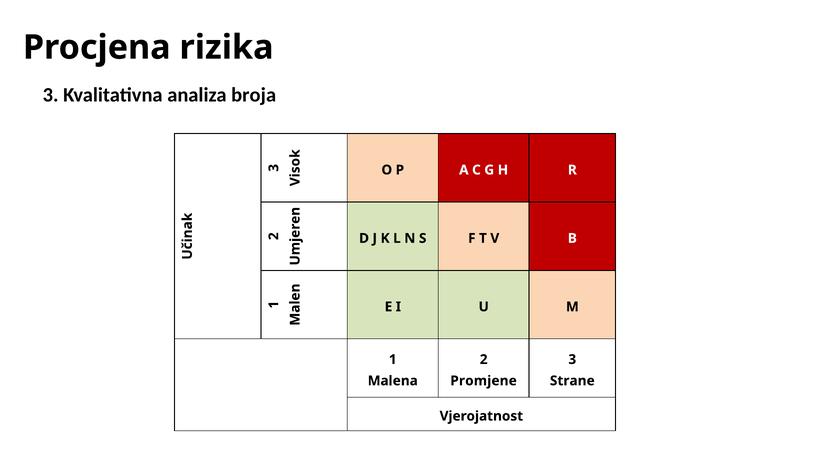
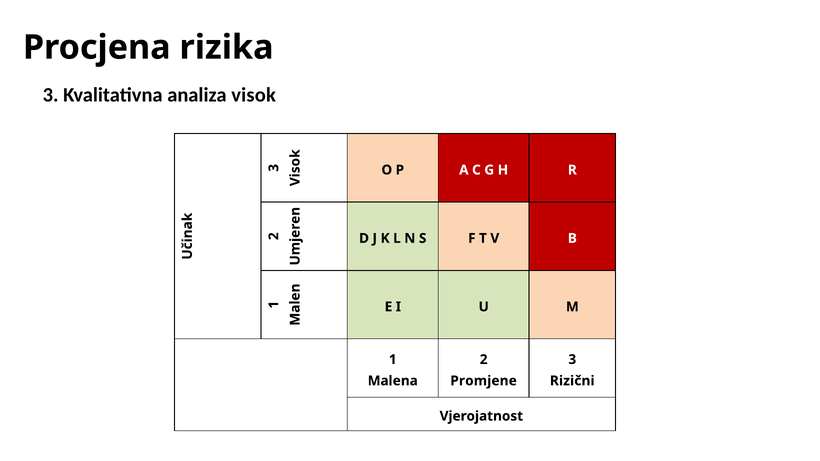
broja: broja -> visok
Strane: Strane -> Rizični
